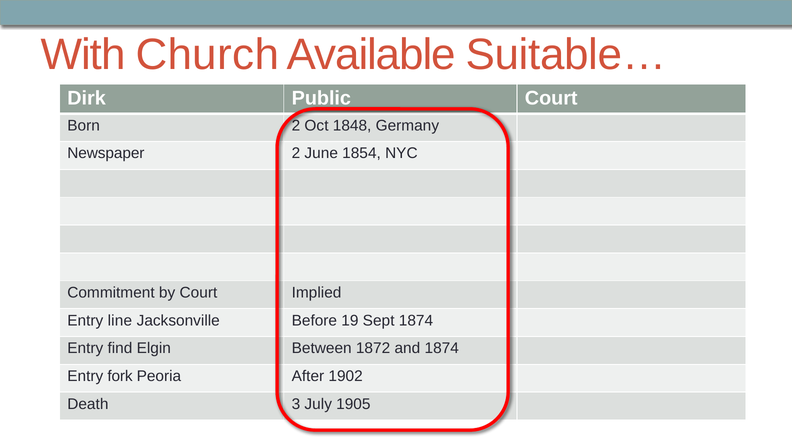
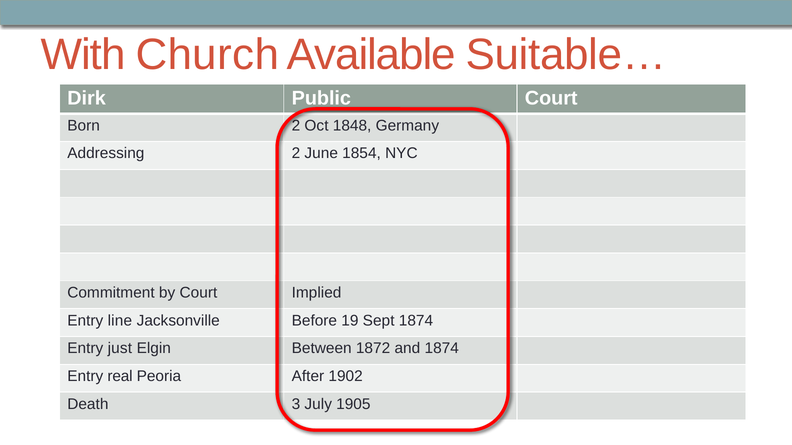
Newspaper: Newspaper -> Addressing
find: find -> just
fork: fork -> real
